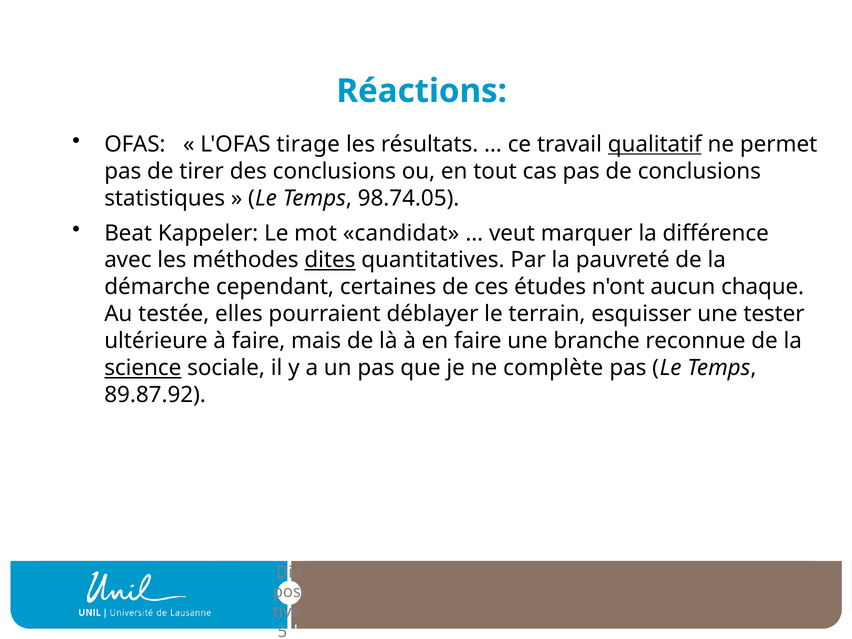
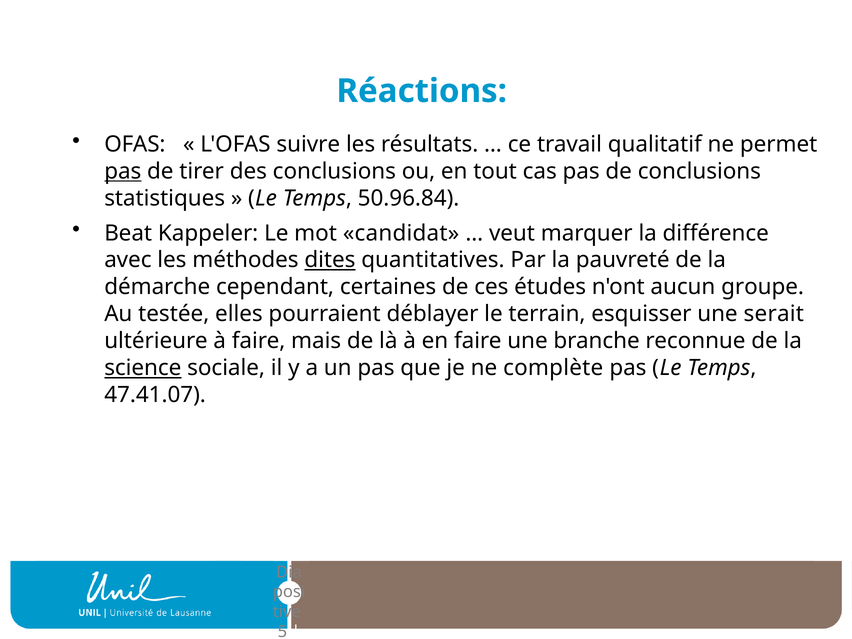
tirage: tirage -> suivre
qualitatif underline: present -> none
pas at (123, 171) underline: none -> present
98.74.05: 98.74.05 -> 50.96.84
chaque: chaque -> groupe
tester: tester -> serait
89.87.92: 89.87.92 -> 47.41.07
